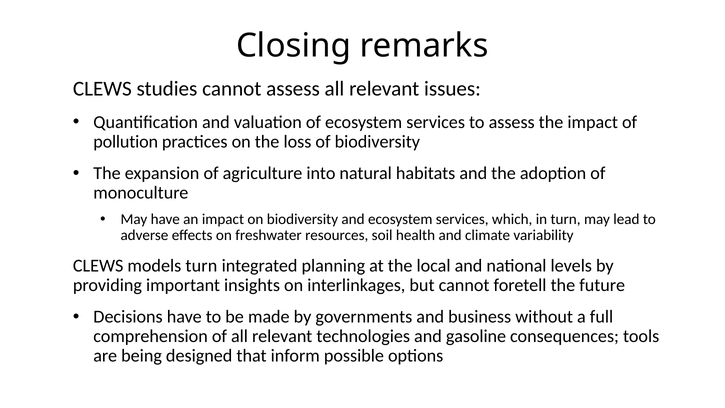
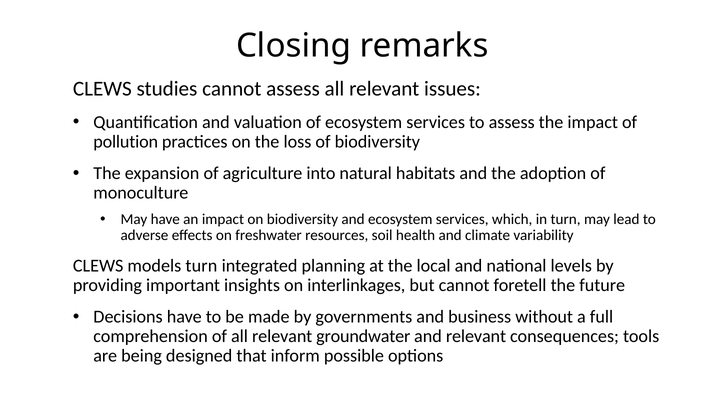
technologies: technologies -> groundwater
and gasoline: gasoline -> relevant
